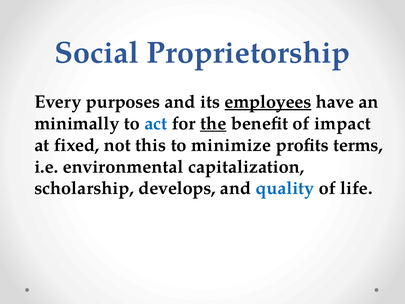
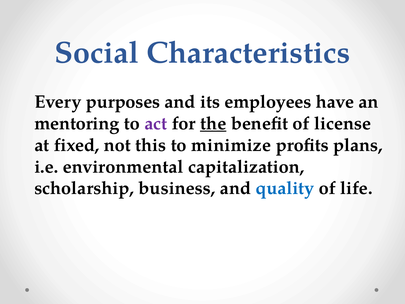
Proprietorship: Proprietorship -> Characteristics
employees underline: present -> none
minimally: minimally -> mentoring
act colour: blue -> purple
impact: impact -> license
terms: terms -> plans
develops: develops -> business
